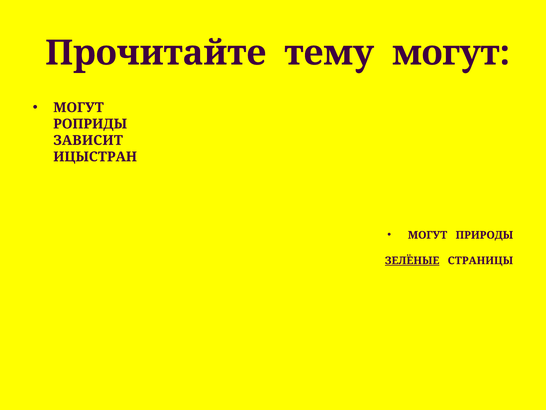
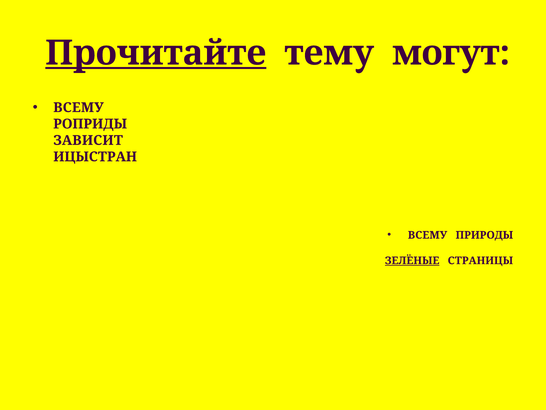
Прочитайте underline: none -> present
МОГУТ at (79, 107): МОГУТ -> ВСЕМУ
МОГУТ at (428, 235): МОГУТ -> ВСЕМУ
